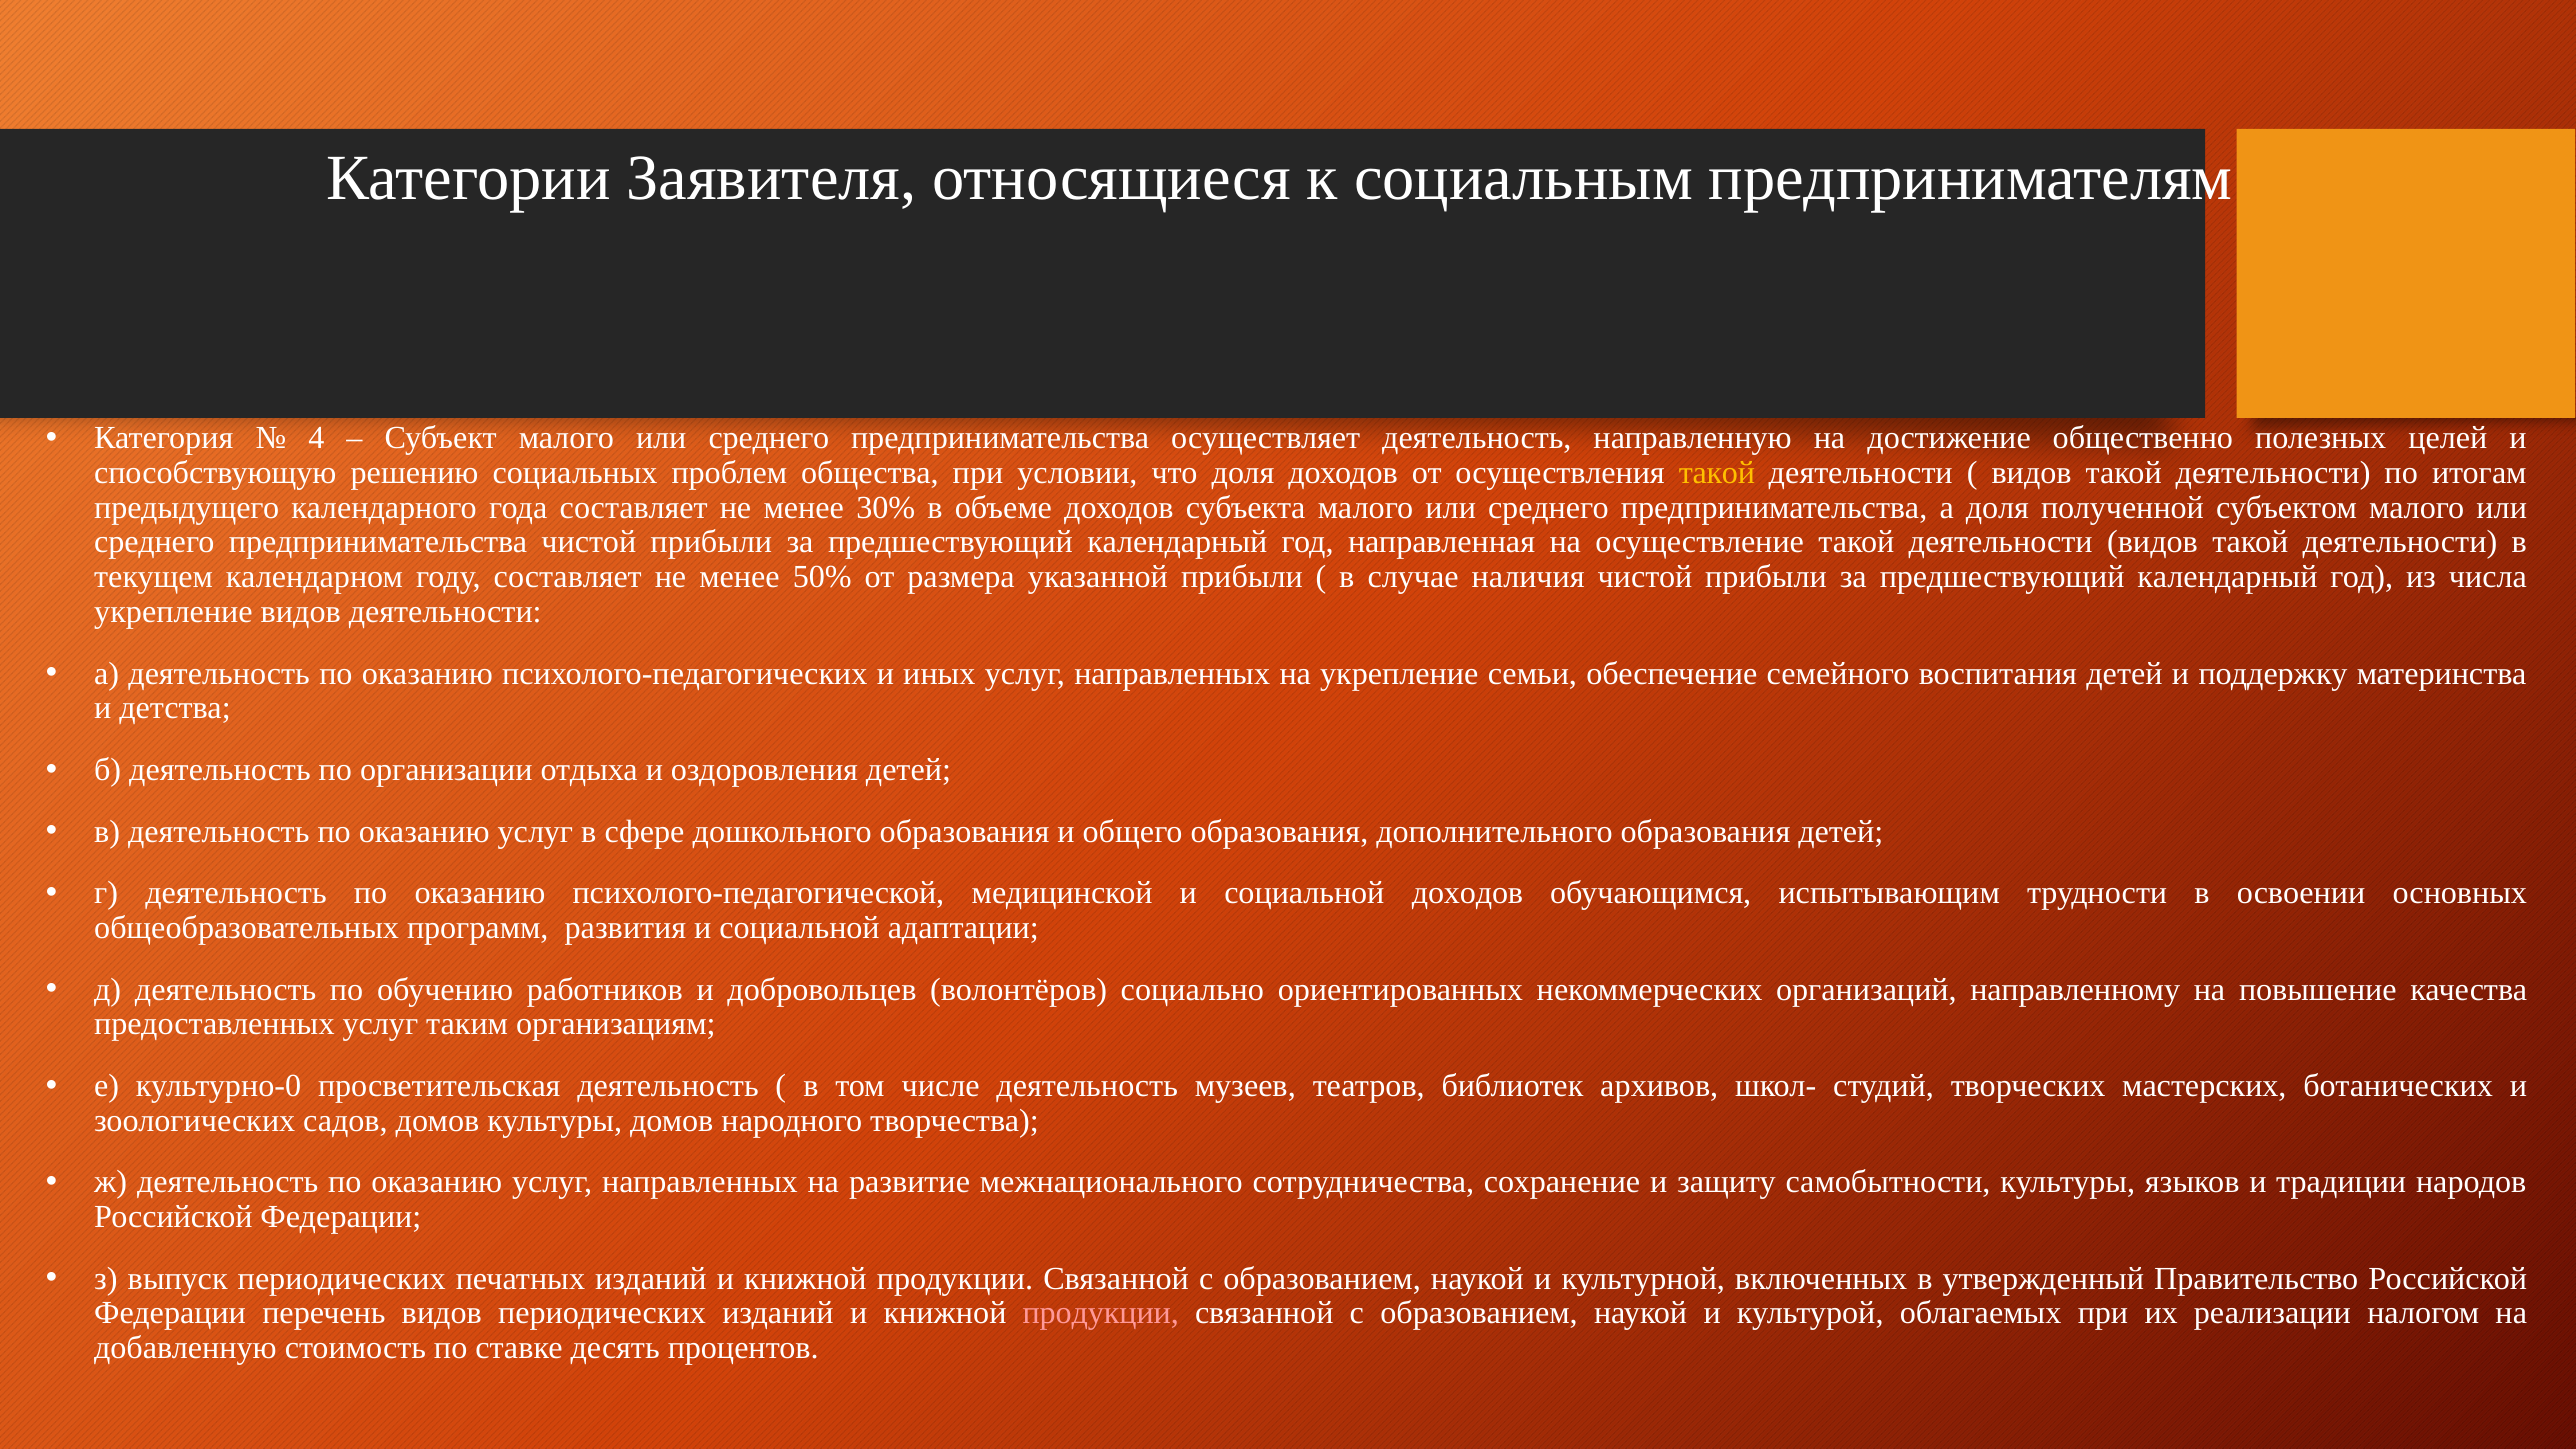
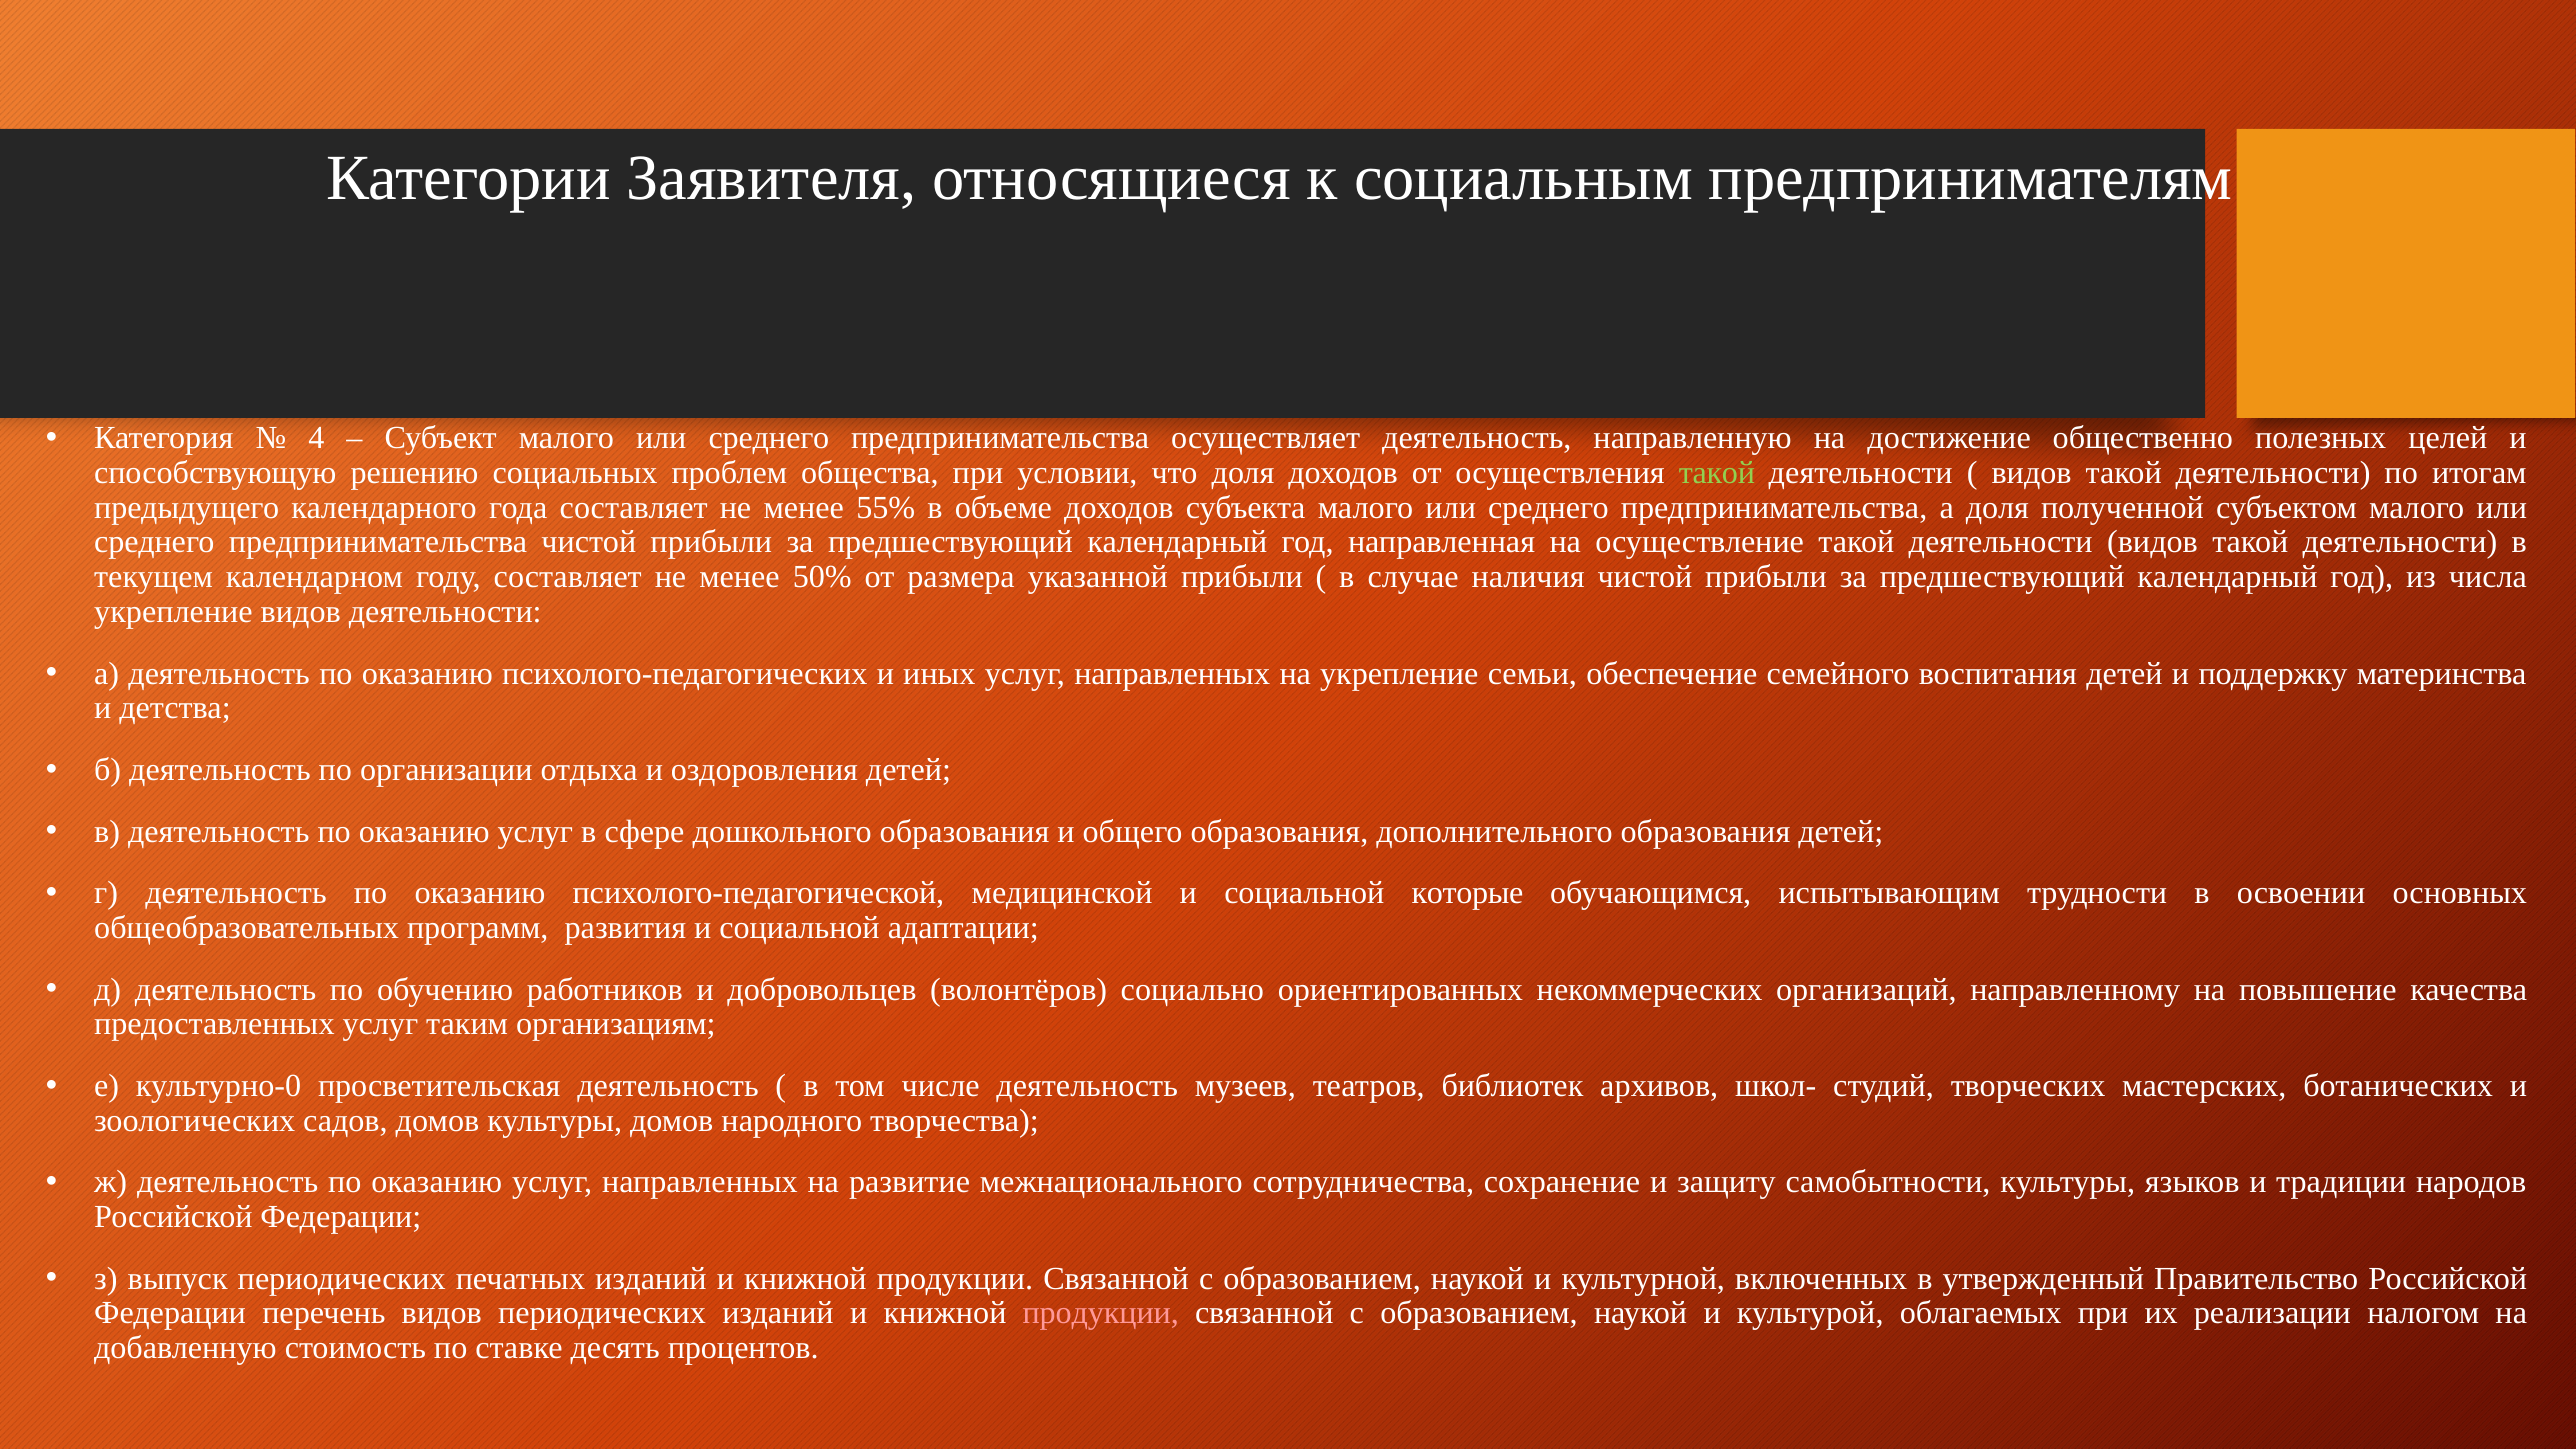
такой at (1717, 473) colour: yellow -> light green
30%: 30% -> 55%
социальной доходов: доходов -> которые
